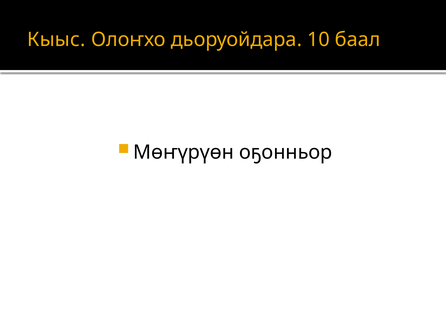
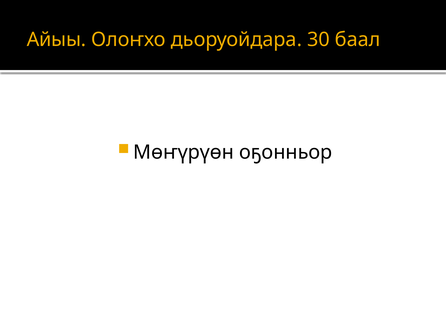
Кыыс: Кыыс -> Айыы
10: 10 -> 30
